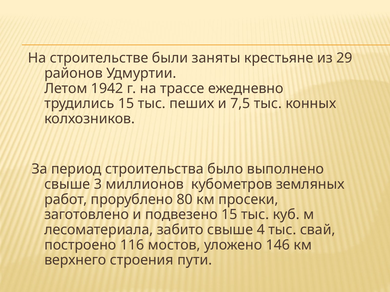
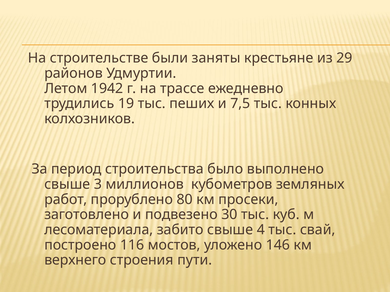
трудились 15: 15 -> 19
подвезено 15: 15 -> 30
